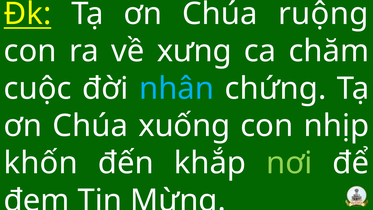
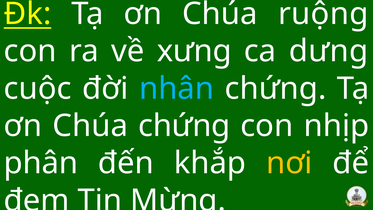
chăm: chăm -> dưng
Chúa xuống: xuống -> chứng
khốn: khốn -> phân
nơi colour: light green -> yellow
